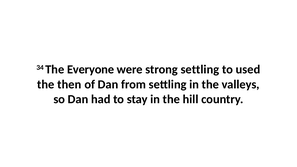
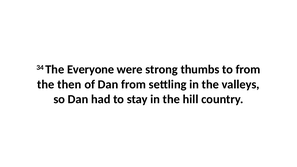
strong settling: settling -> thumbs
to used: used -> from
